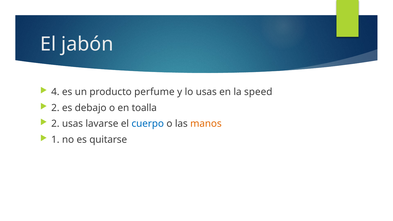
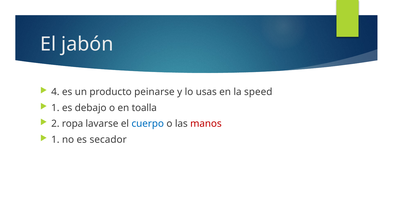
perfume: perfume -> peinarse
2 at (55, 108): 2 -> 1
2 usas: usas -> ropa
manos colour: orange -> red
quitarse: quitarse -> secador
